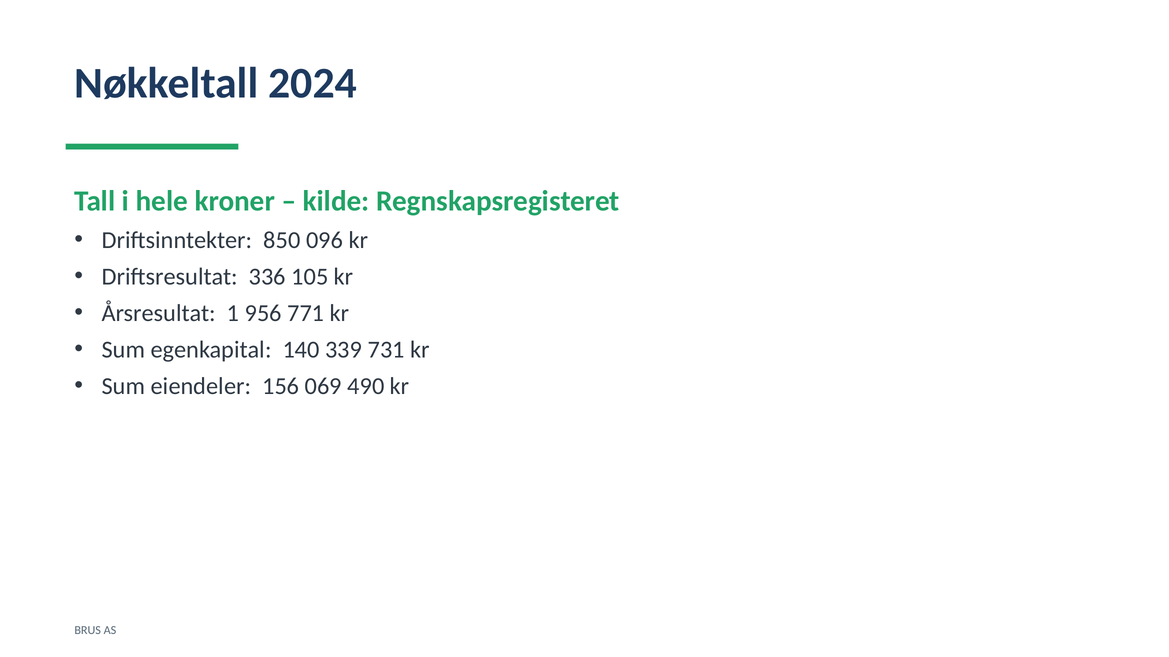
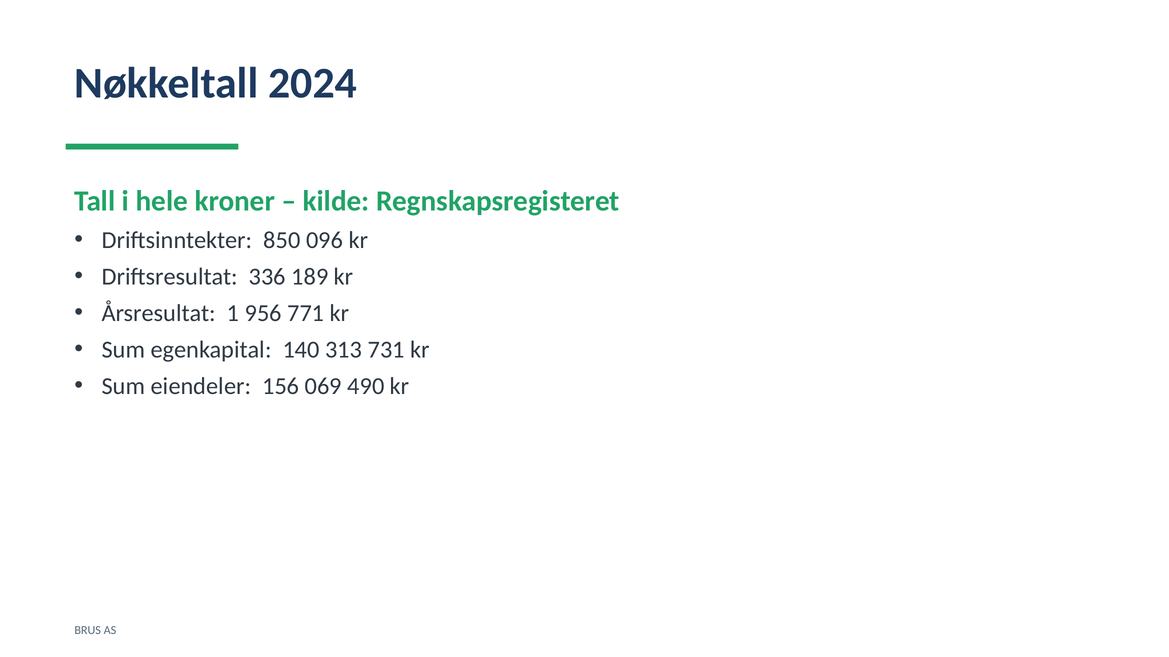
105: 105 -> 189
339: 339 -> 313
